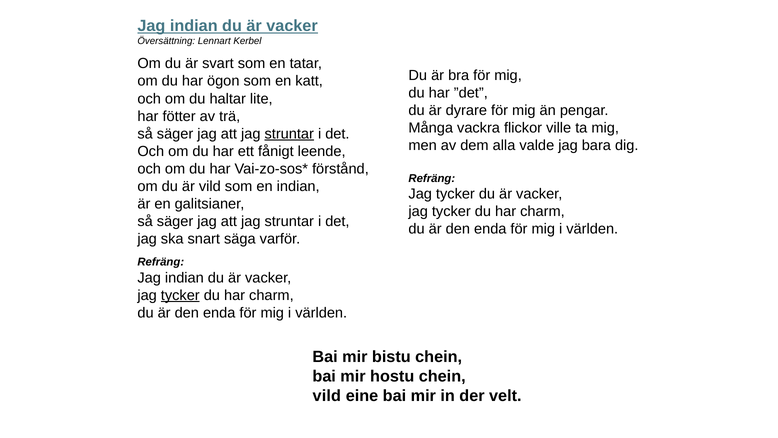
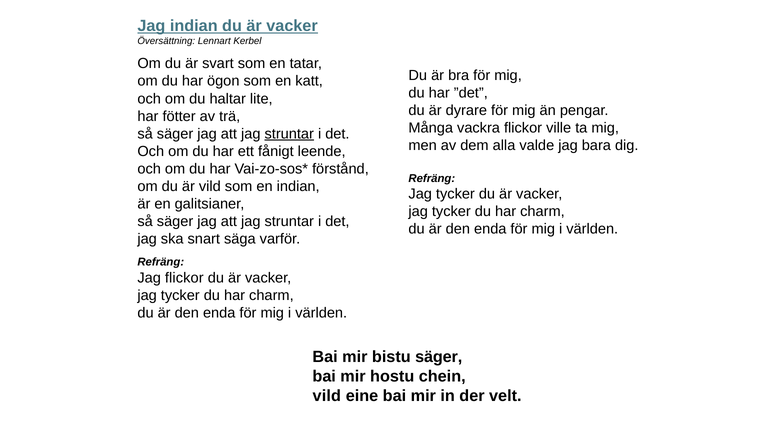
indian at (184, 278): indian -> flickor
tycker at (180, 295) underline: present -> none
bistu chein: chein -> säger
